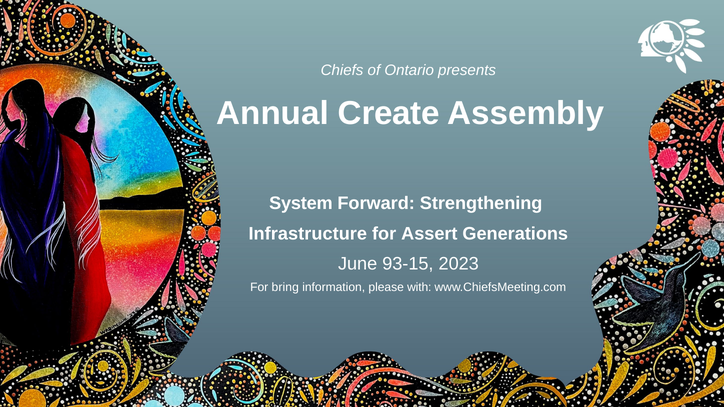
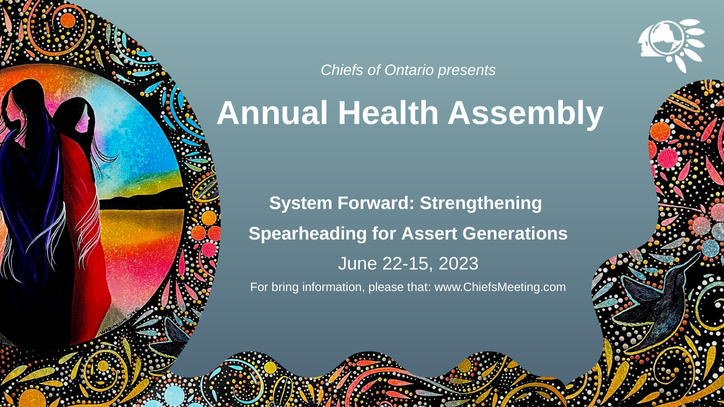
Create: Create -> Health
Infrastructure: Infrastructure -> Spearheading
93-15: 93-15 -> 22-15
with: with -> that
